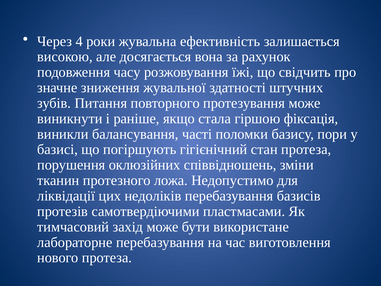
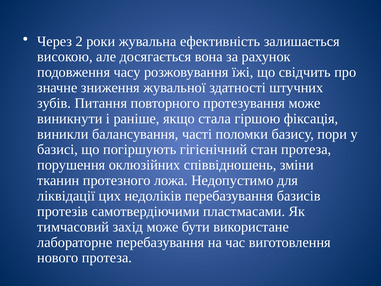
4: 4 -> 2
